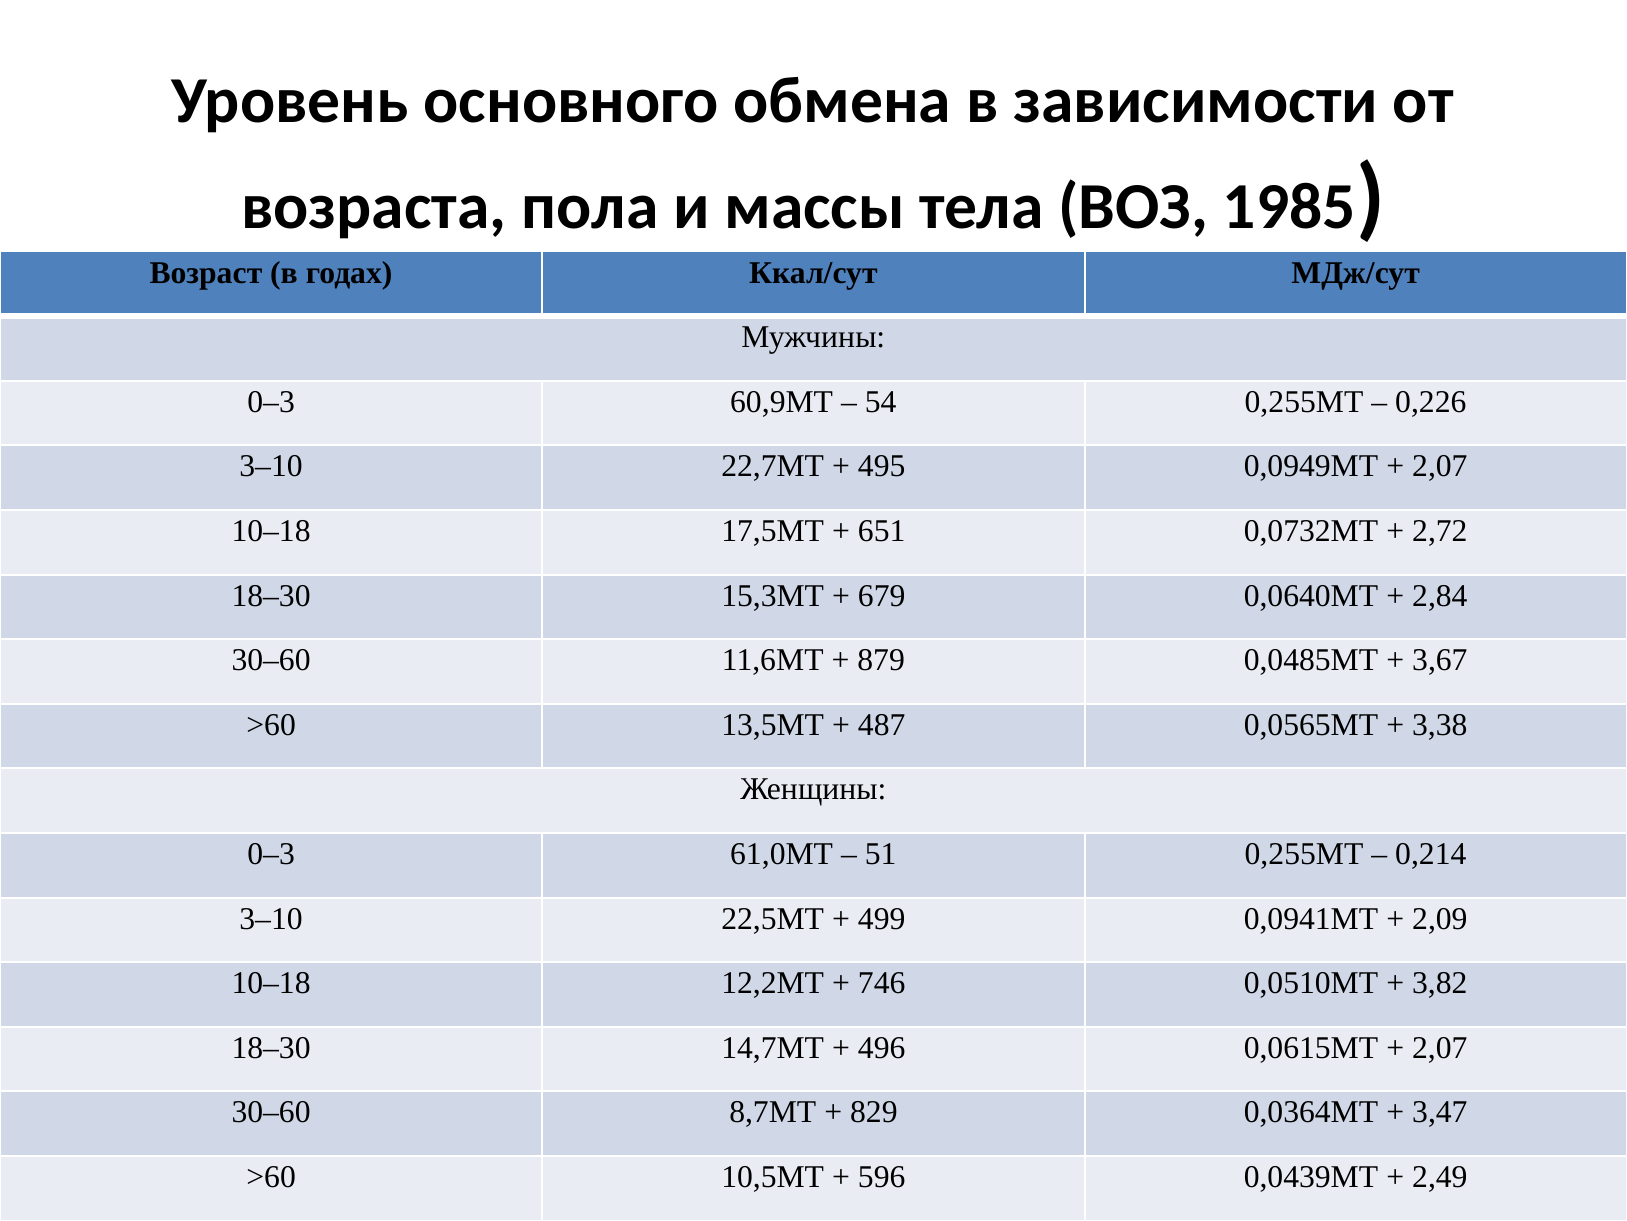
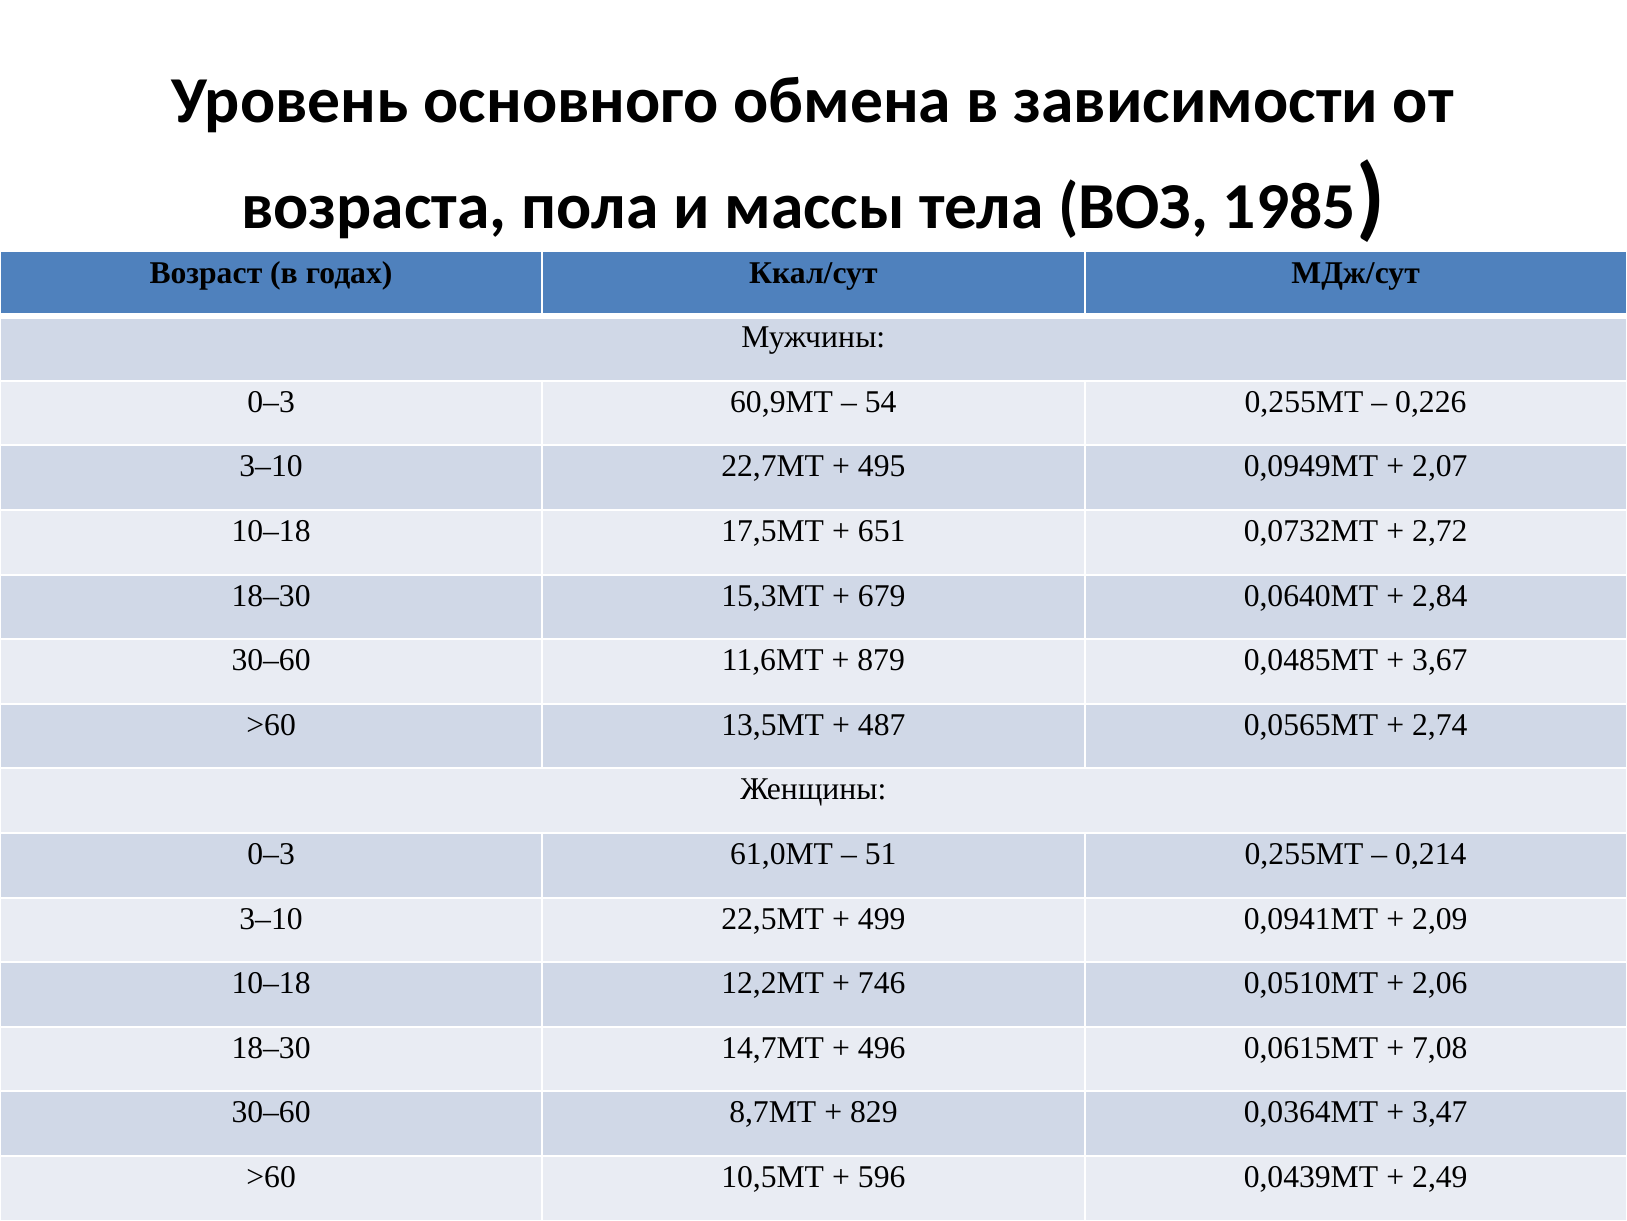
3,38: 3,38 -> 2,74
3,82: 3,82 -> 2,06
2,07 at (1440, 1047): 2,07 -> 7,08
